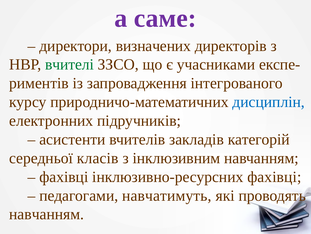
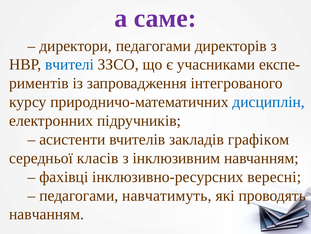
директори визначених: визначених -> педагогами
вчителі colour: green -> blue
категорій: категорій -> графіком
інклюзивно-ресурсних фахівці: фахівці -> вересні
